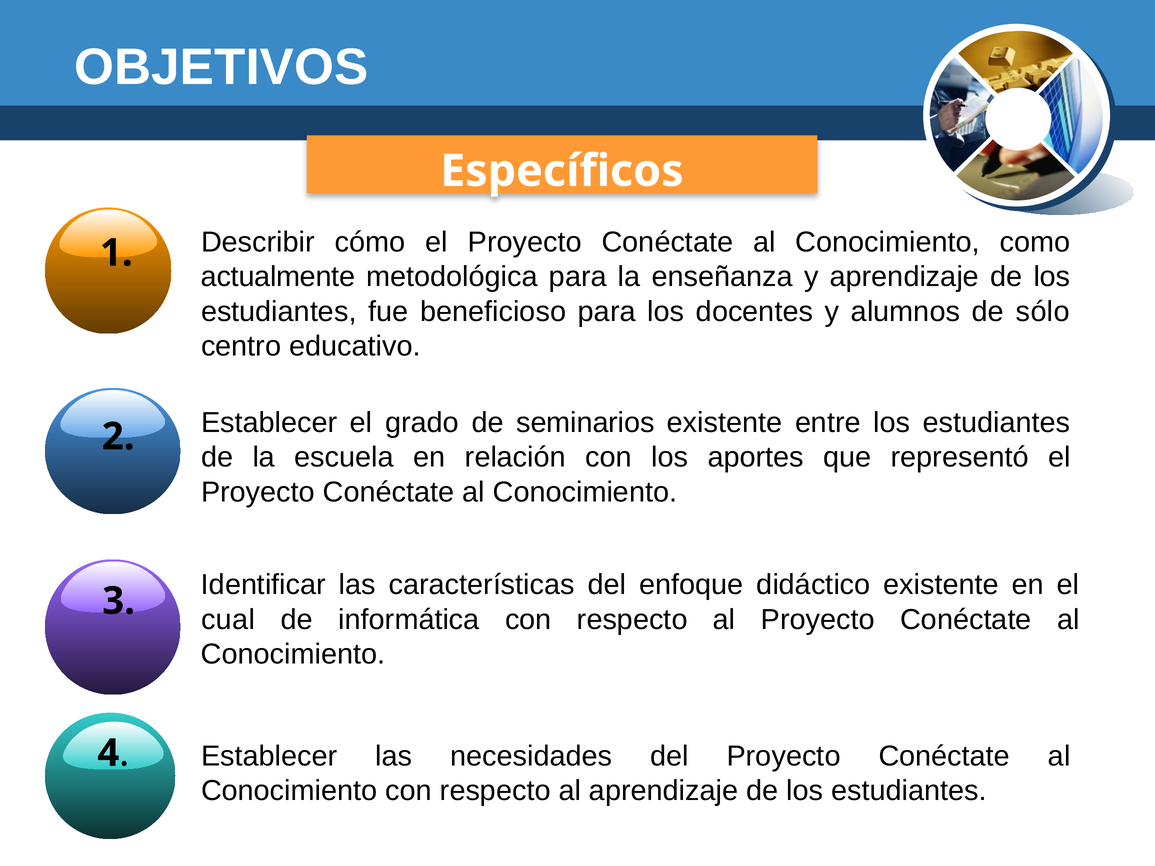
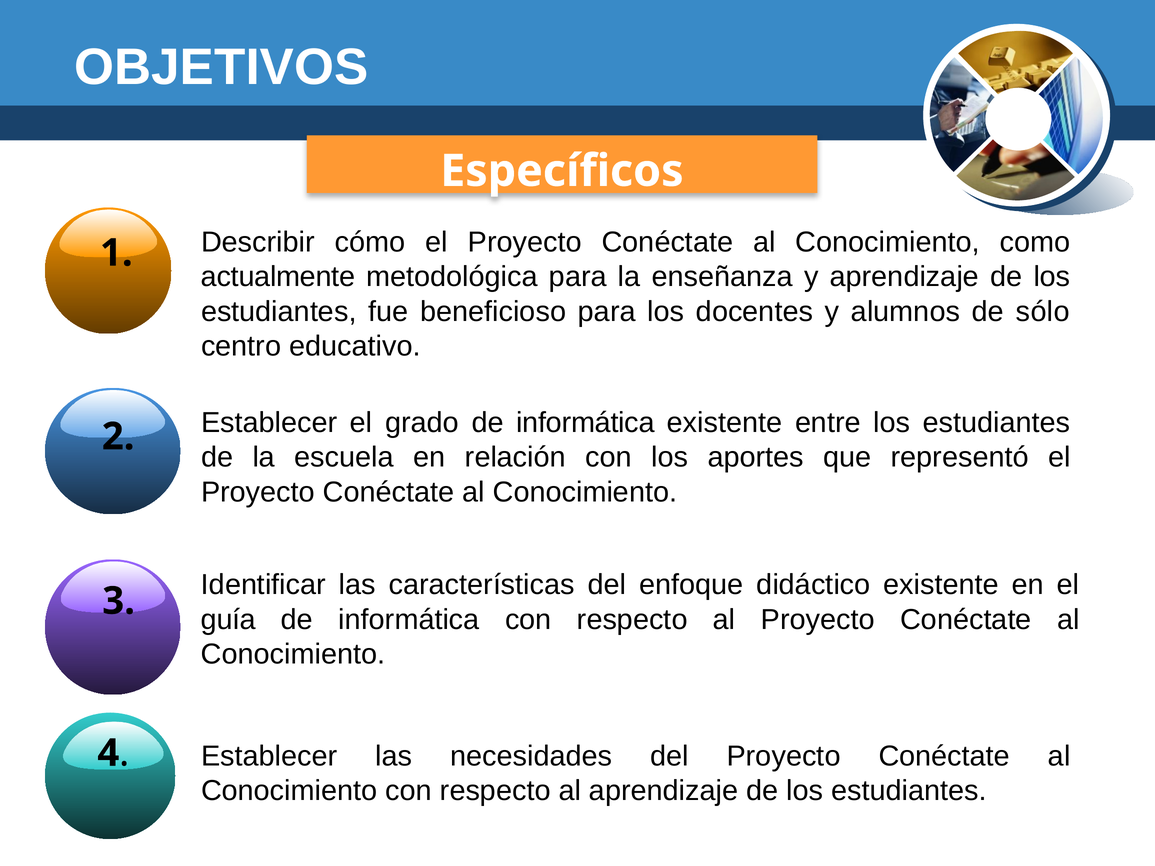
grado de seminarios: seminarios -> informática
cual: cual -> guía
